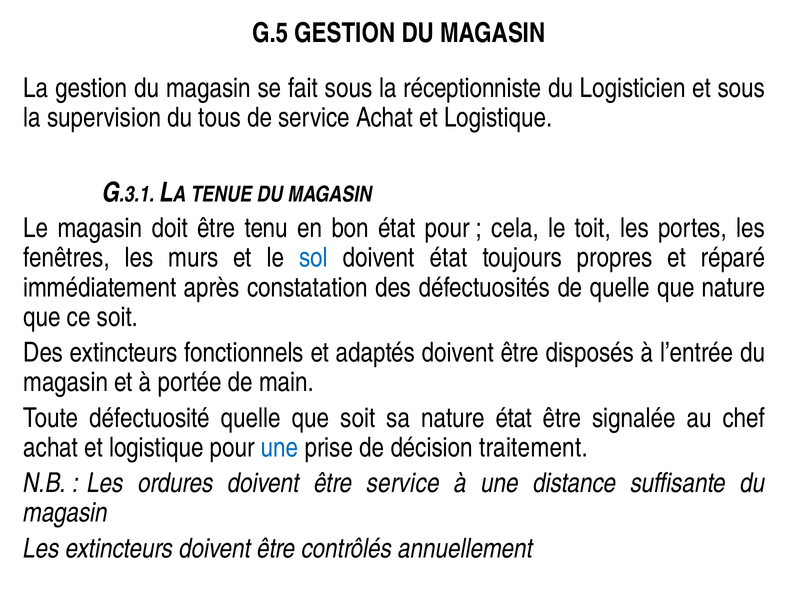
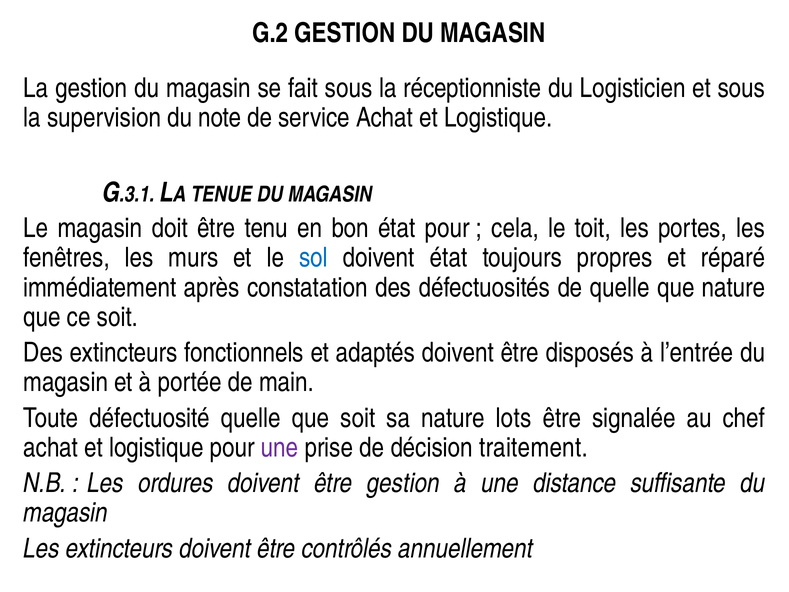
G.5: G.5 -> G.2
tous: tous -> note
nature état: état -> lots
une at (280, 447) colour: blue -> purple
être service: service -> gestion
